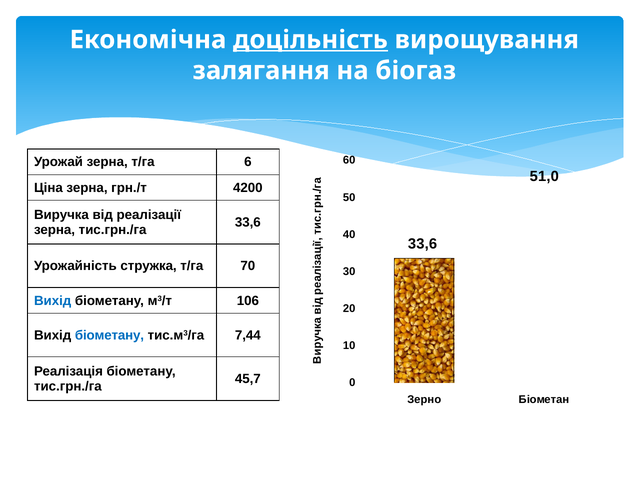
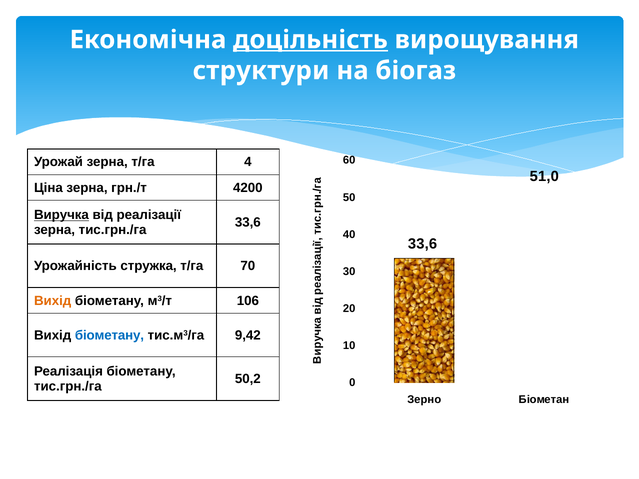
залягання: залягання -> структури
6: 6 -> 4
Виручка underline: none -> present
Вихід at (53, 301) colour: blue -> orange
7,44: 7,44 -> 9,42
45,7: 45,7 -> 50,2
